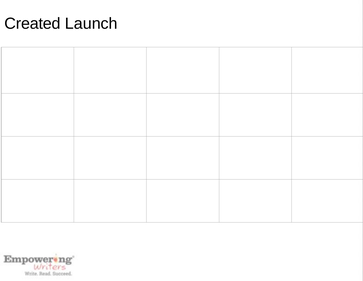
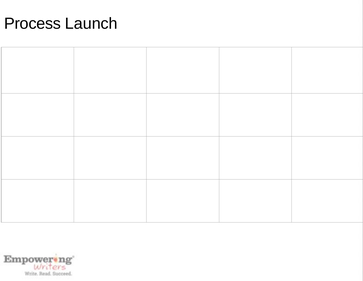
Created: Created -> Process
